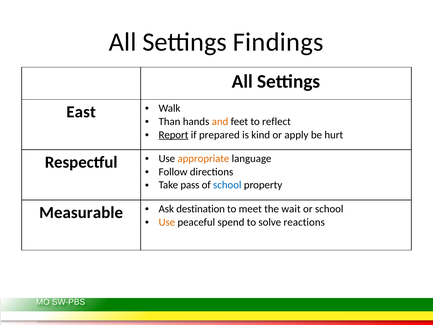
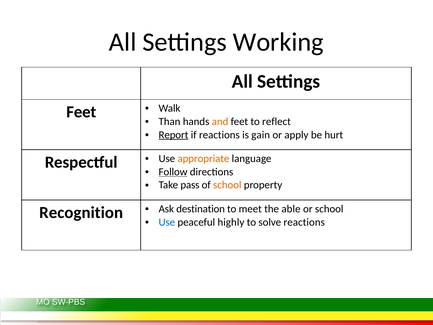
Findings: Findings -> Working
East at (81, 112): East -> Feet
if prepared: prepared -> reactions
kind: kind -> gain
Follow underline: none -> present
school at (227, 185) colour: blue -> orange
Measurable: Measurable -> Recognition
wait: wait -> able
Use at (167, 222) colour: orange -> blue
spend: spend -> highly
